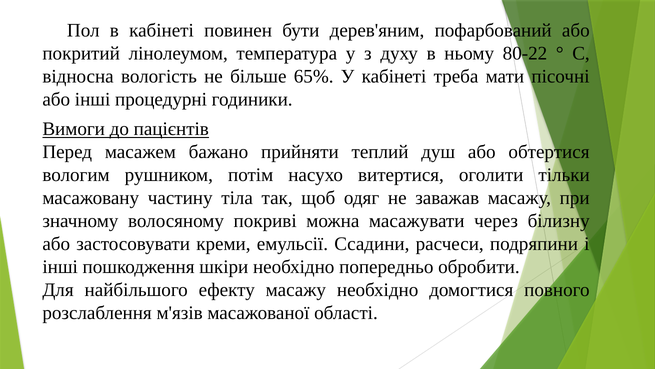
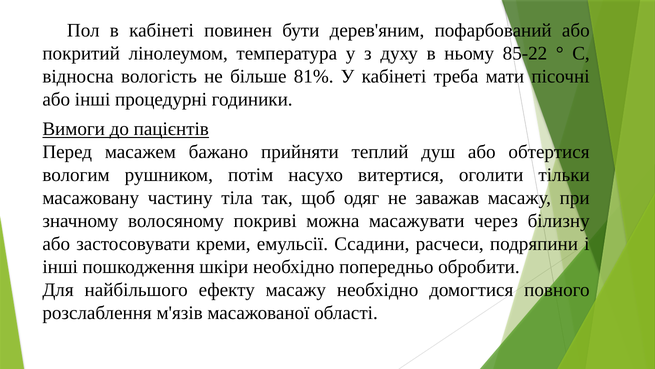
80-22: 80-22 -> 85-22
65%: 65% -> 81%
